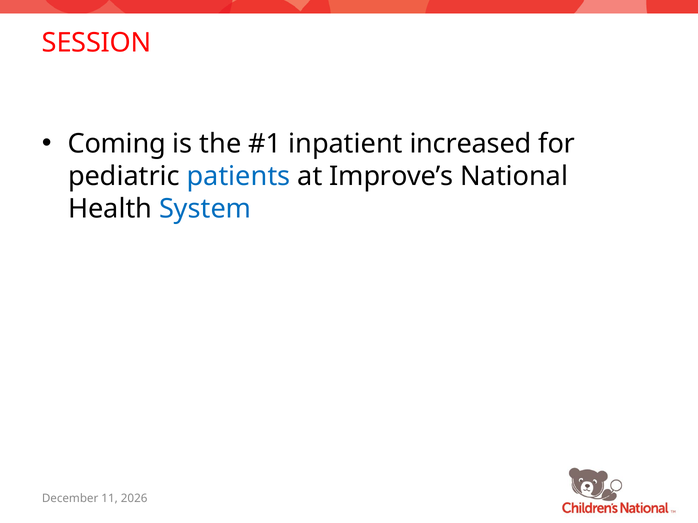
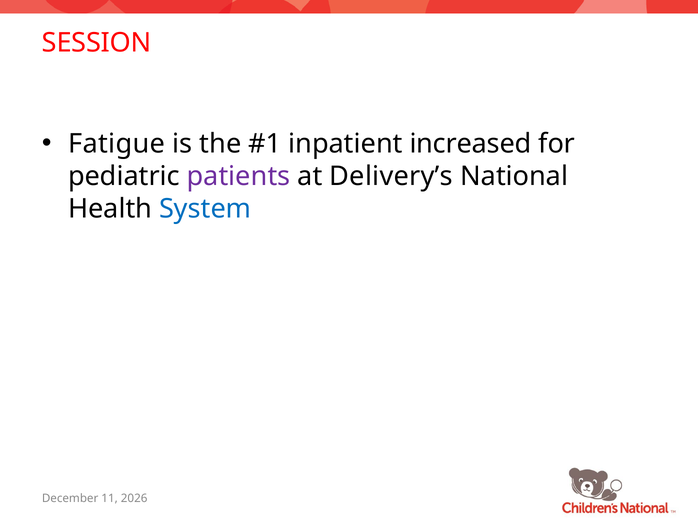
Coming: Coming -> Fatigue
patients colour: blue -> purple
Improve’s: Improve’s -> Delivery’s
